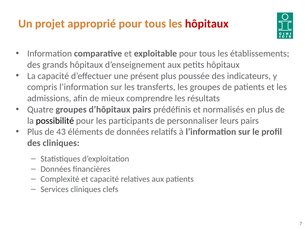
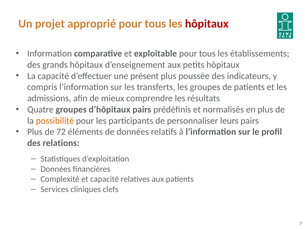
possibilité colour: black -> orange
43: 43 -> 72
des cliniques: cliniques -> relations
